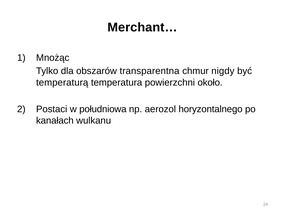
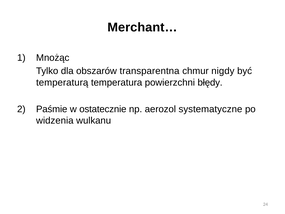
około: około -> błędy
Postaci: Postaci -> Paśmie
południowa: południowa -> ostatecznie
horyzontalnego: horyzontalnego -> systematyczne
kanałach: kanałach -> widzenia
